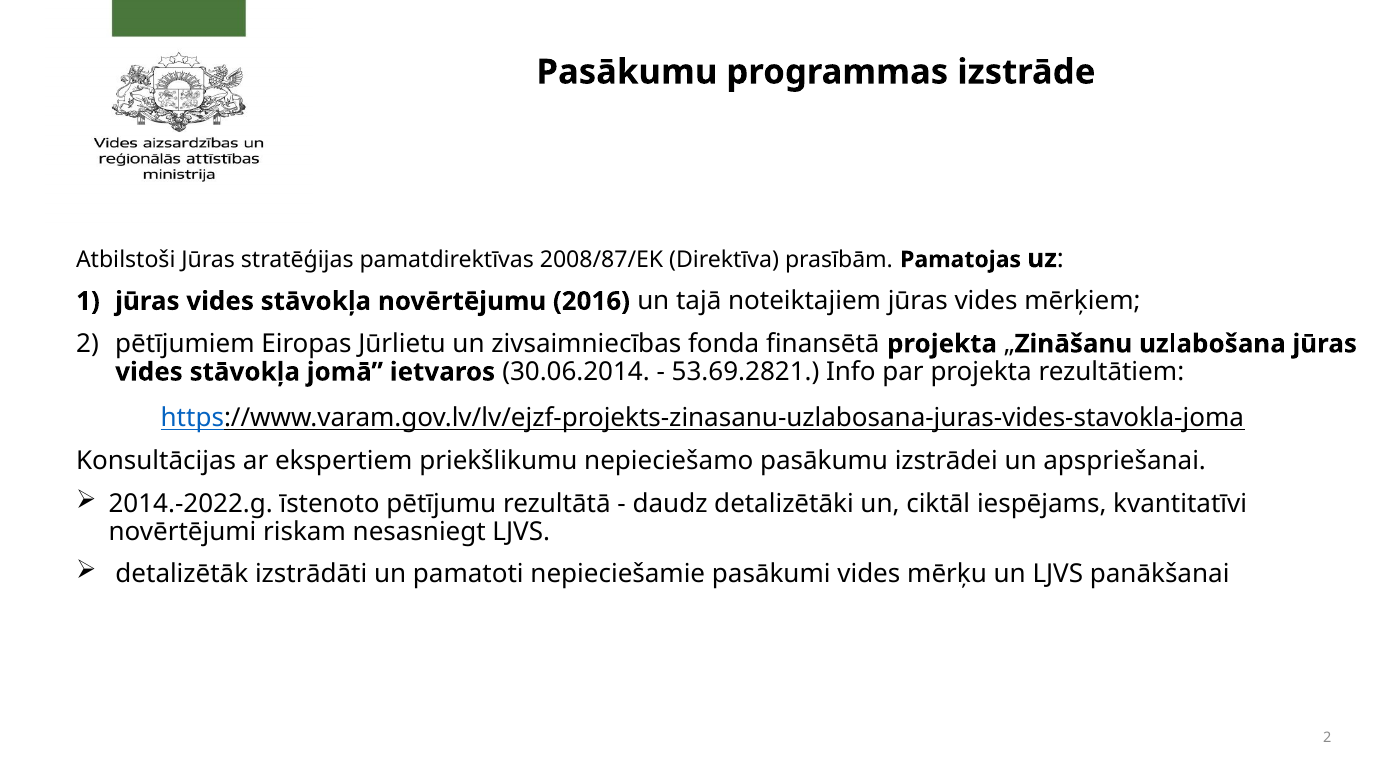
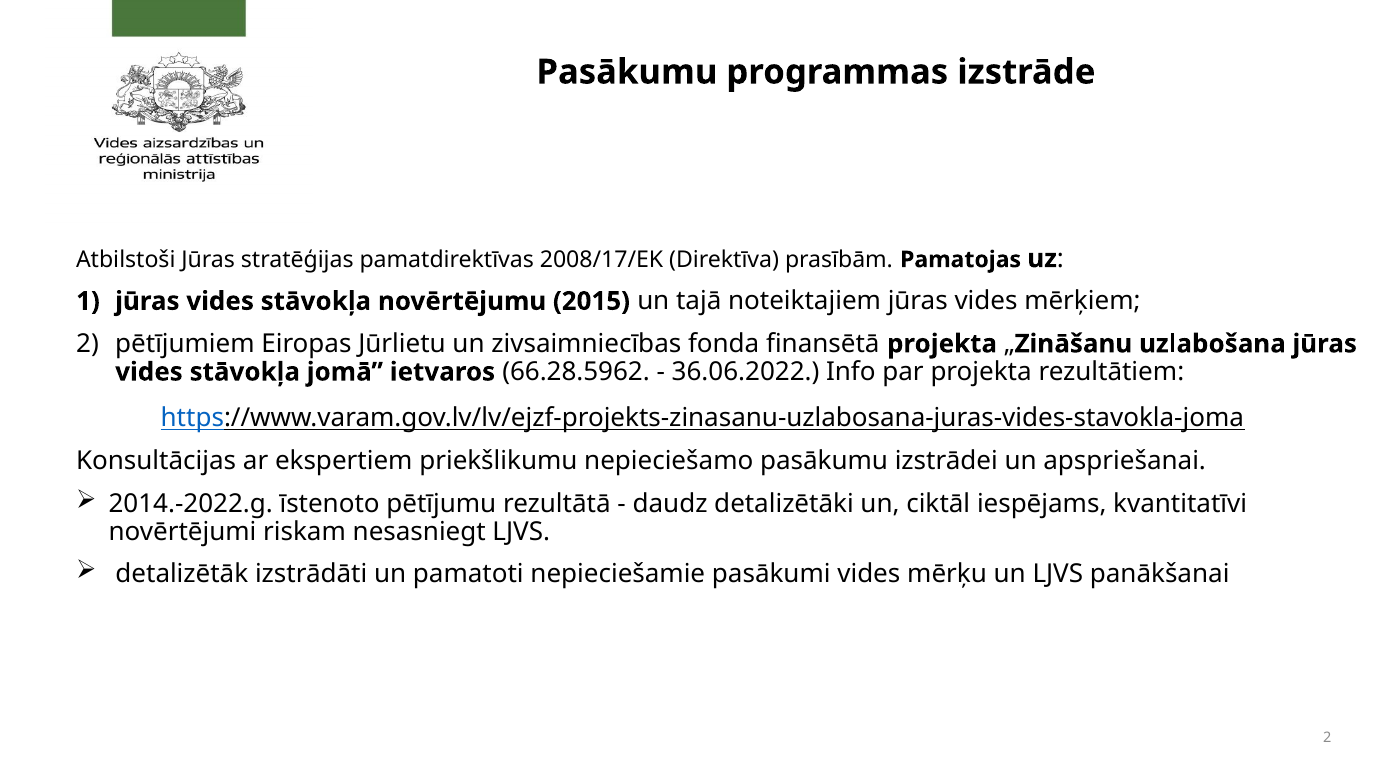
2008/87/EK: 2008/87/EK -> 2008/17/EK
2016: 2016 -> 2015
30.06.2014: 30.06.2014 -> 66.28.5962
53.69.2821: 53.69.2821 -> 36.06.2022
